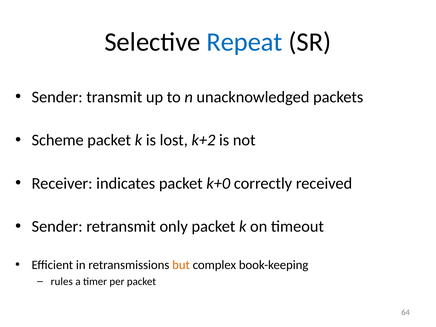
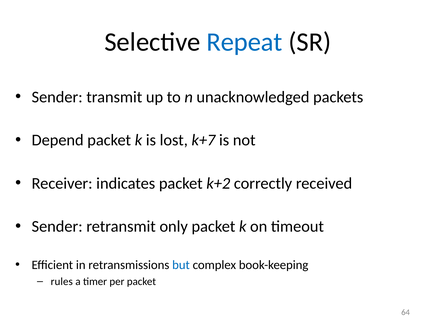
Scheme: Scheme -> Depend
k+2: k+2 -> k+7
k+0: k+0 -> k+2
but colour: orange -> blue
